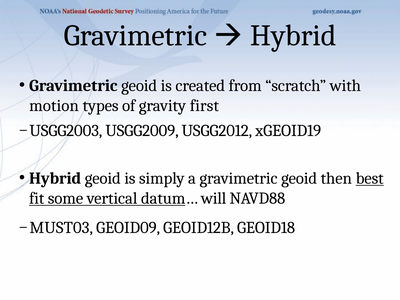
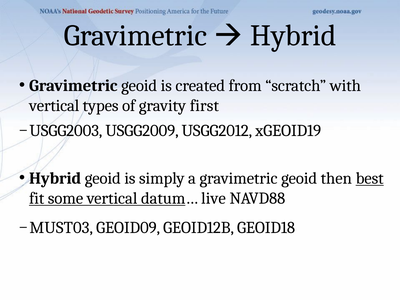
motion at (54, 106): motion -> vertical
will: will -> live
